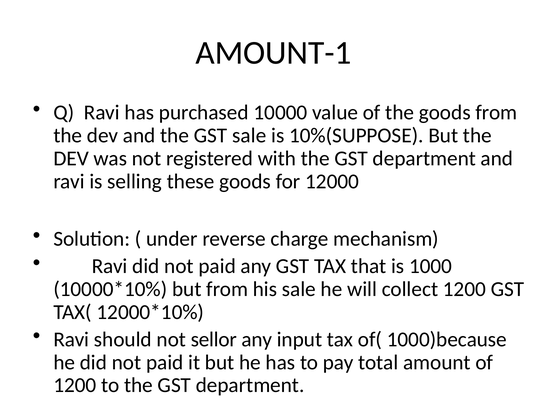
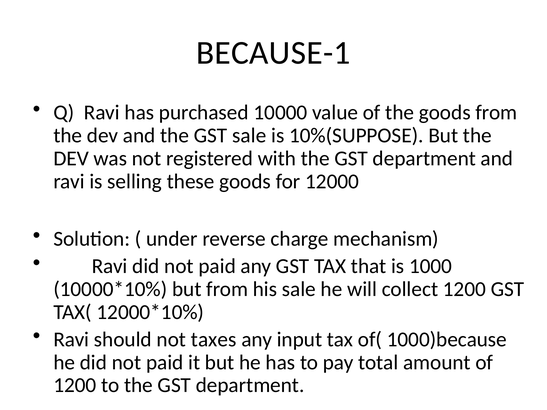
AMOUNT-1: AMOUNT-1 -> BECAUSE-1
sellor: sellor -> taxes
